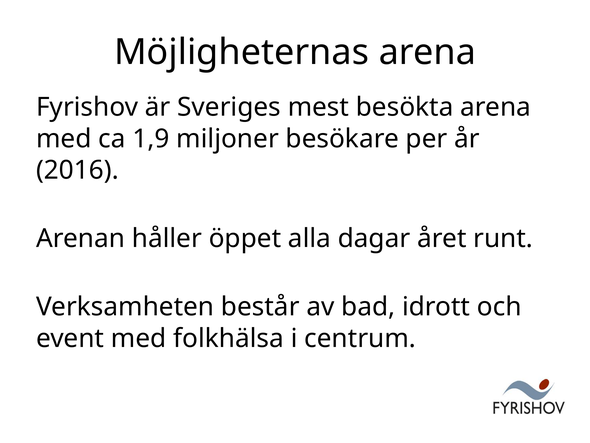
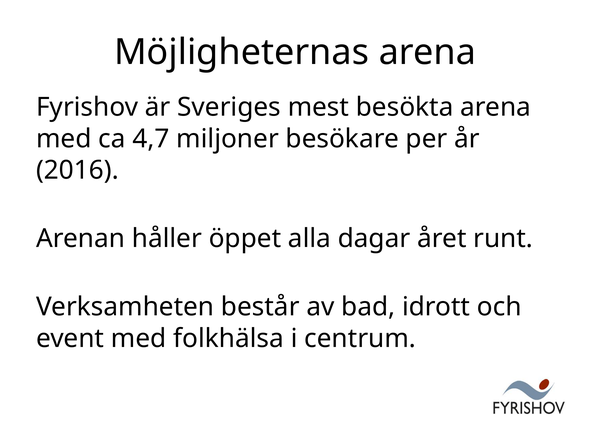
1,9: 1,9 -> 4,7
